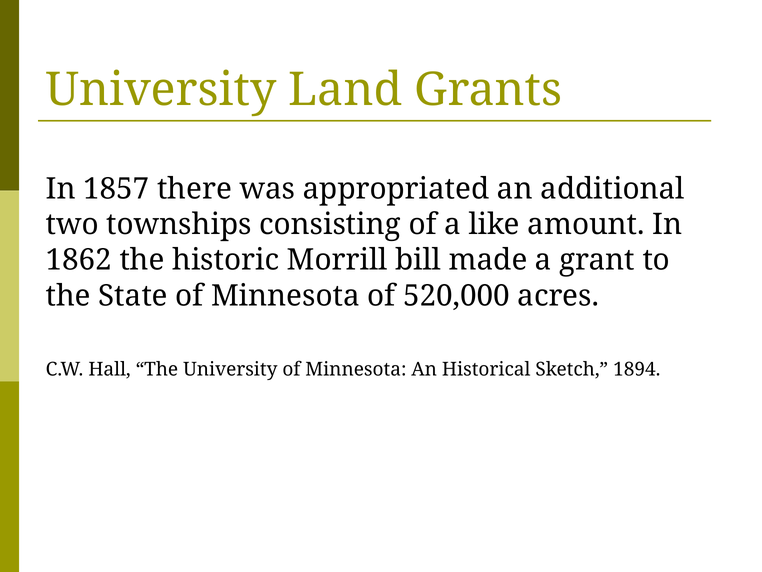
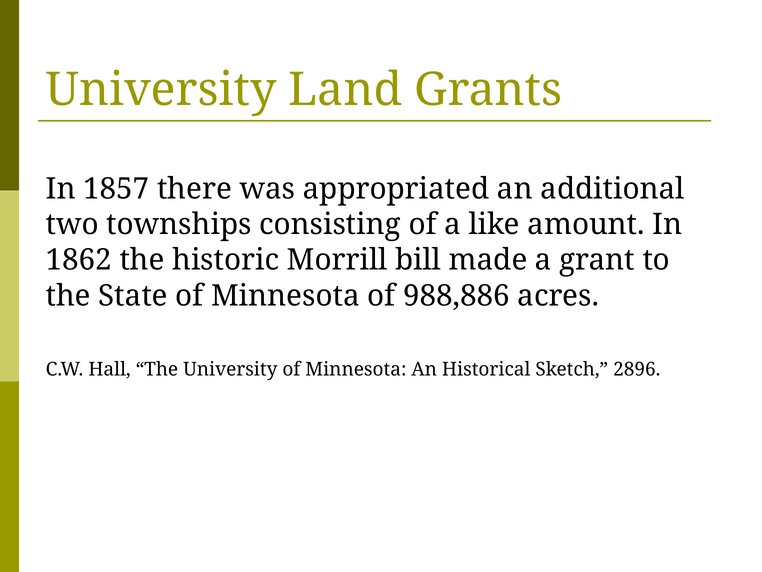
520,000: 520,000 -> 988,886
1894: 1894 -> 2896
